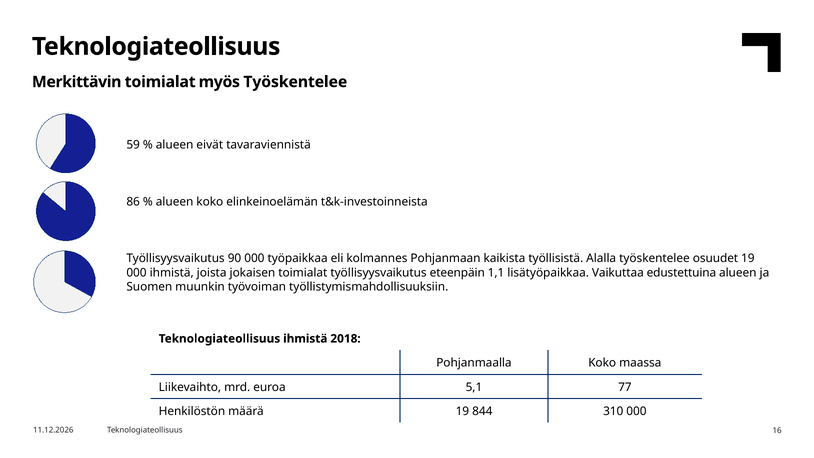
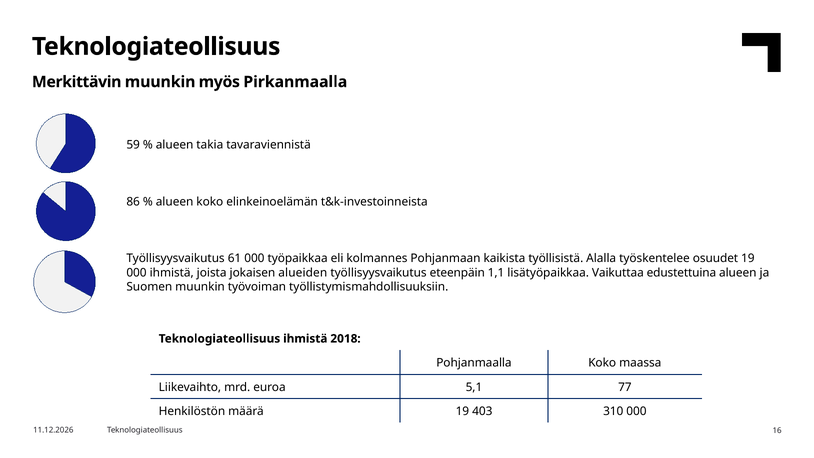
Merkittävin toimialat: toimialat -> muunkin
myös Työskentelee: Työskentelee -> Pirkanmaalla
eivät: eivät -> takia
90: 90 -> 61
jokaisen toimialat: toimialat -> alueiden
844: 844 -> 403
